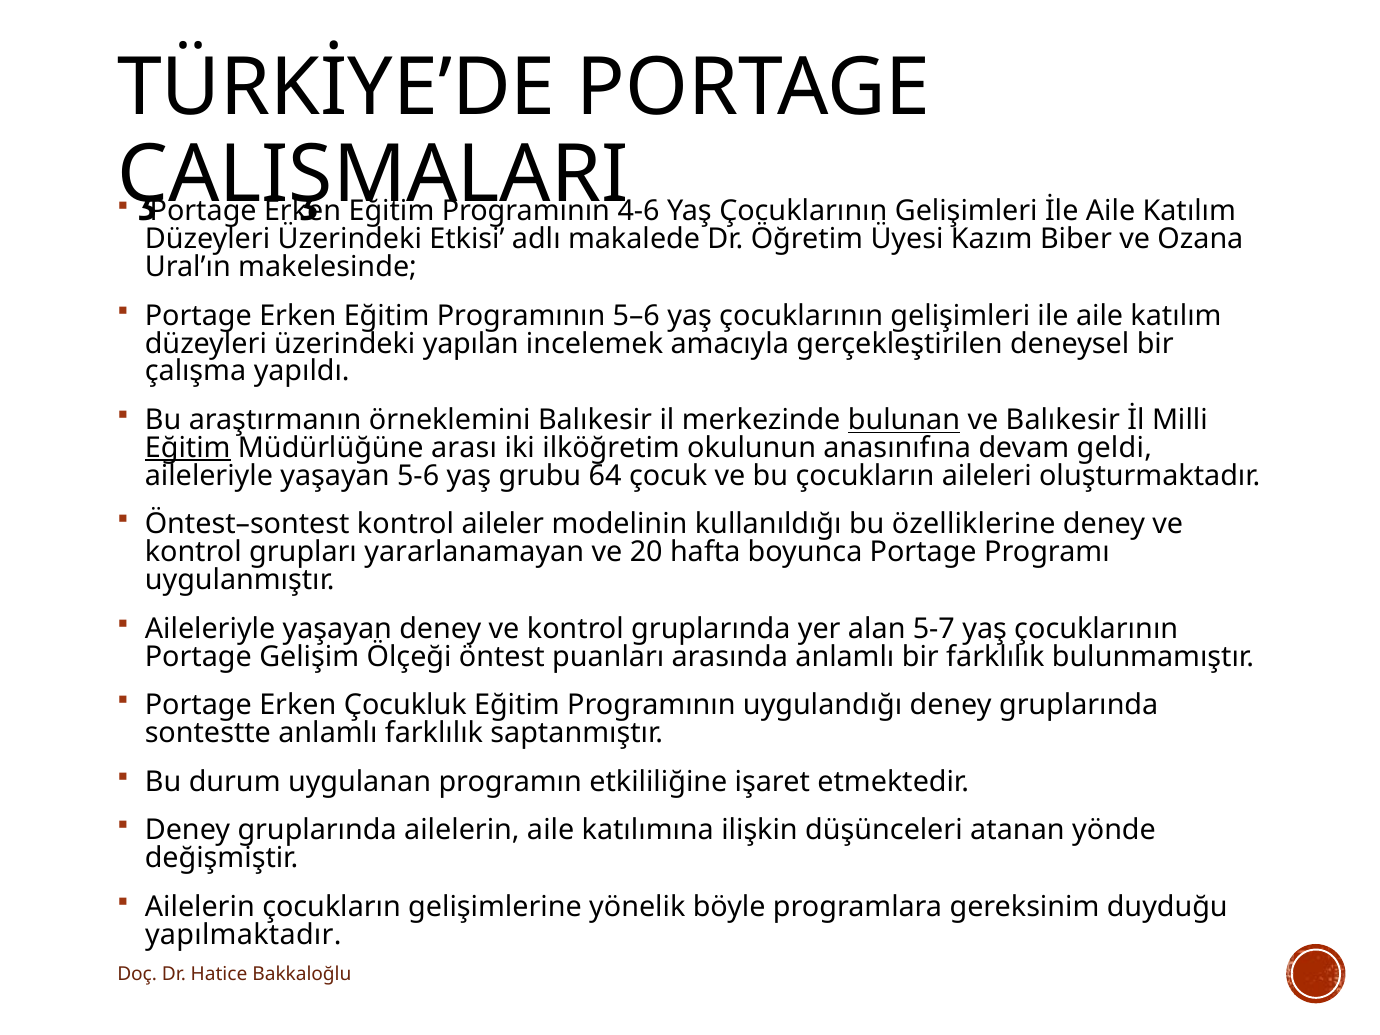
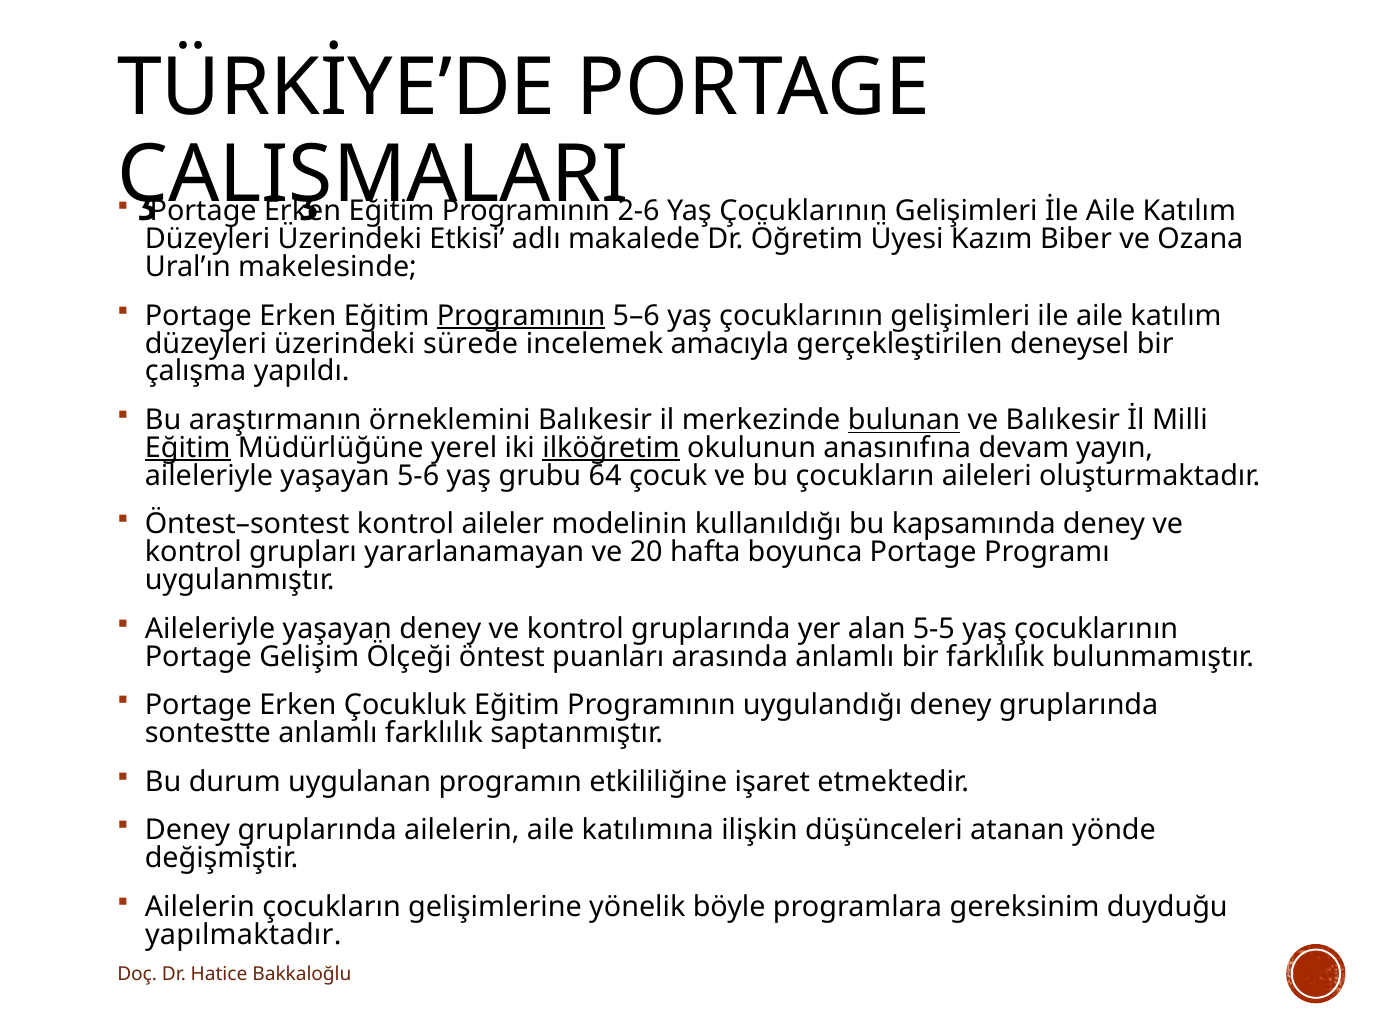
4-6: 4-6 -> 2-6
Programının at (521, 316) underline: none -> present
yapılan: yapılan -> sürede
arası: arası -> yerel
ilköğretim underline: none -> present
geldi: geldi -> yayın
özelliklerine: özelliklerine -> kapsamında
5-7: 5-7 -> 5-5
